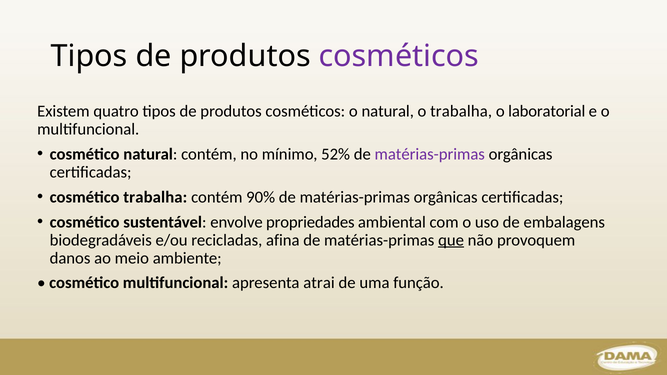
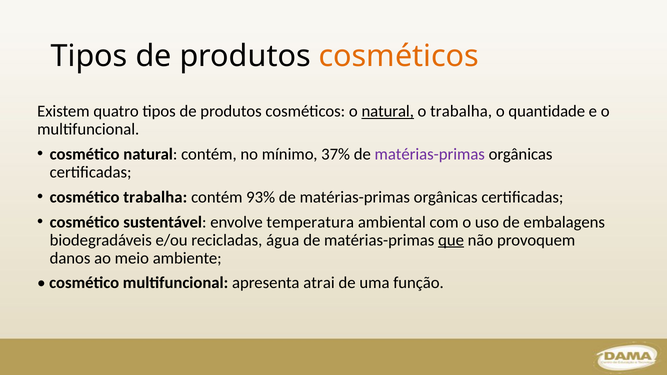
cosméticos at (399, 56) colour: purple -> orange
natural at (388, 111) underline: none -> present
laboratorial: laboratorial -> quantidade
52%: 52% -> 37%
90%: 90% -> 93%
propriedades: propriedades -> temperatura
afina: afina -> água
